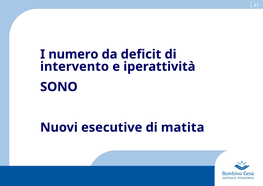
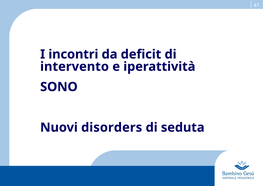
numero: numero -> incontri
esecutive: esecutive -> disorders
matita: matita -> seduta
